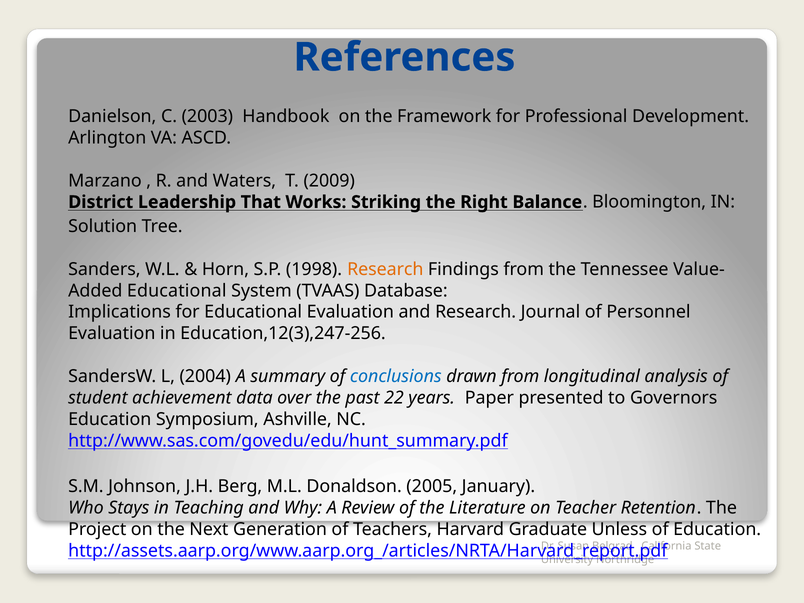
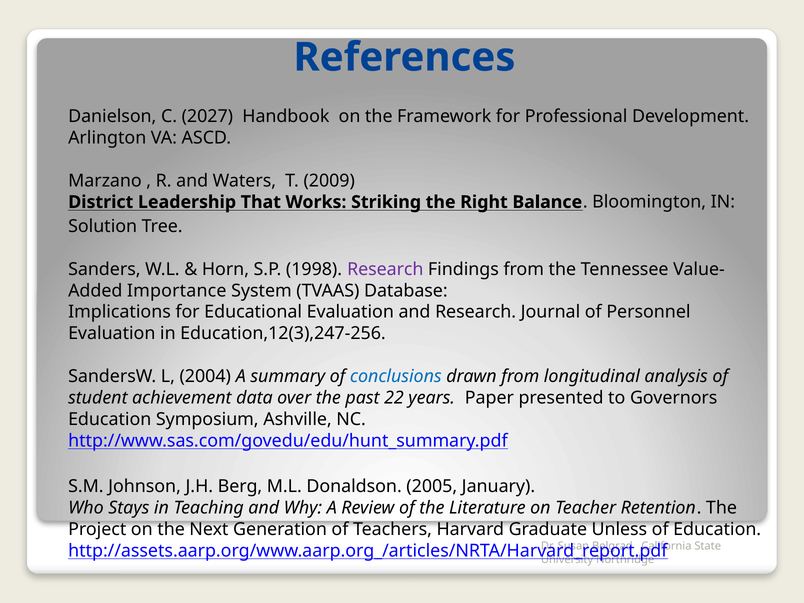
2003: 2003 -> 2027
Research at (385, 269) colour: orange -> purple
Educational at (177, 291): Educational -> Importance
